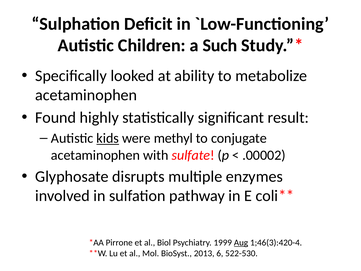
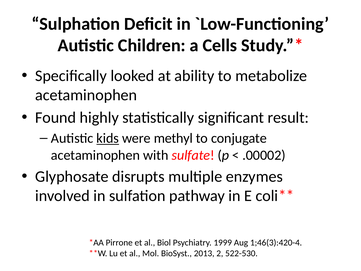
Such: Such -> Cells
Aug underline: present -> none
6: 6 -> 2
